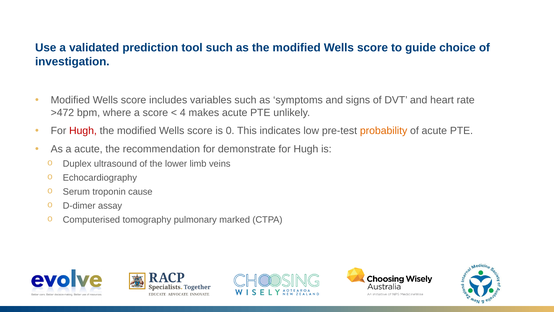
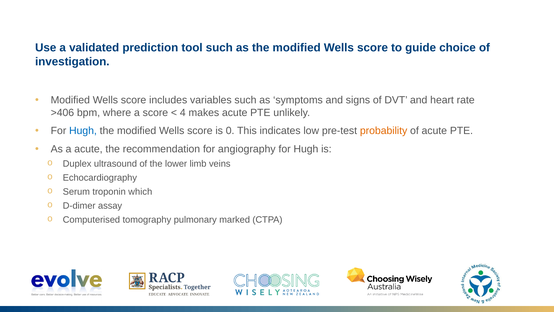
>472: >472 -> >406
Hugh at (83, 131) colour: red -> blue
demonstrate: demonstrate -> angiography
cause: cause -> which
